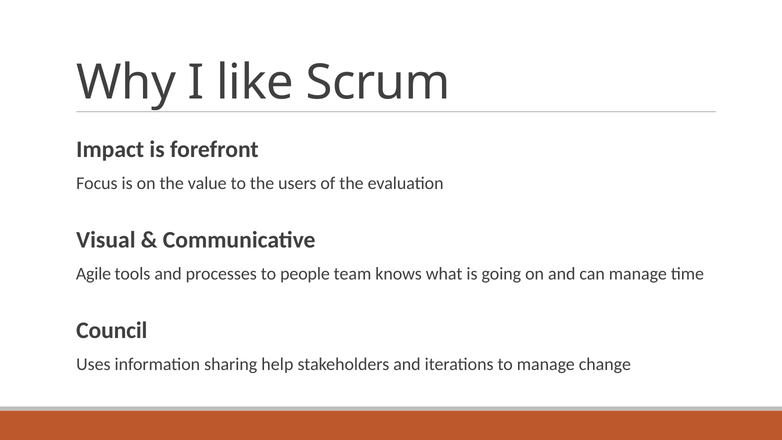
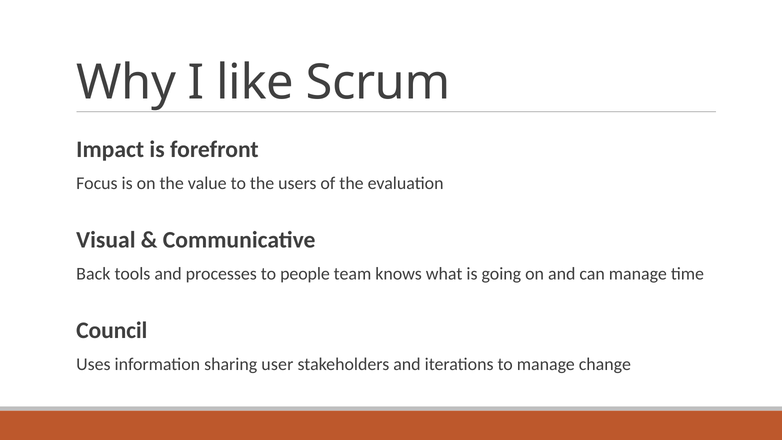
Agile: Agile -> Back
help: help -> user
